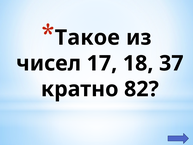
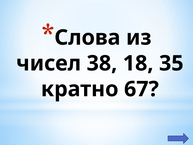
Такое: Такое -> Слова
17: 17 -> 38
37: 37 -> 35
82: 82 -> 67
